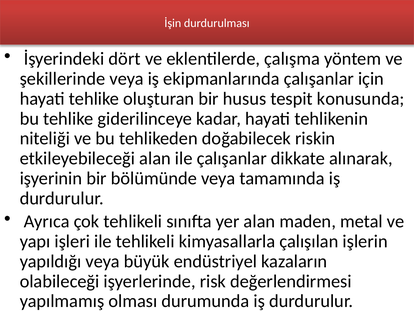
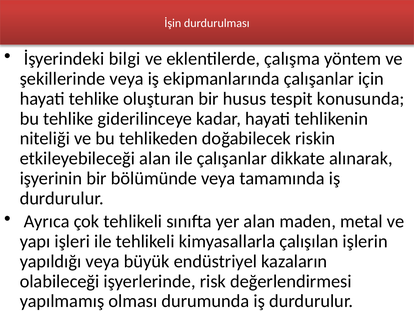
dört: dört -> bilgi
